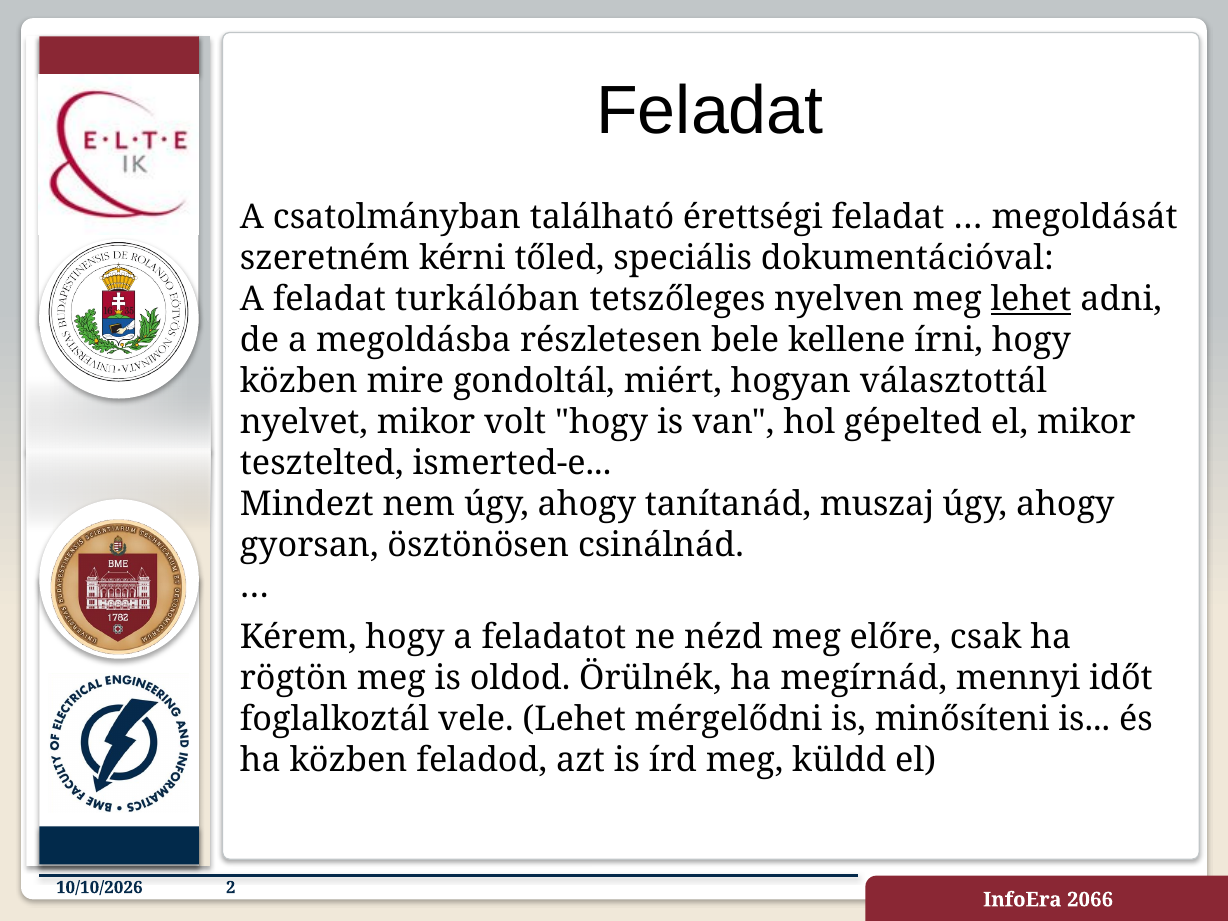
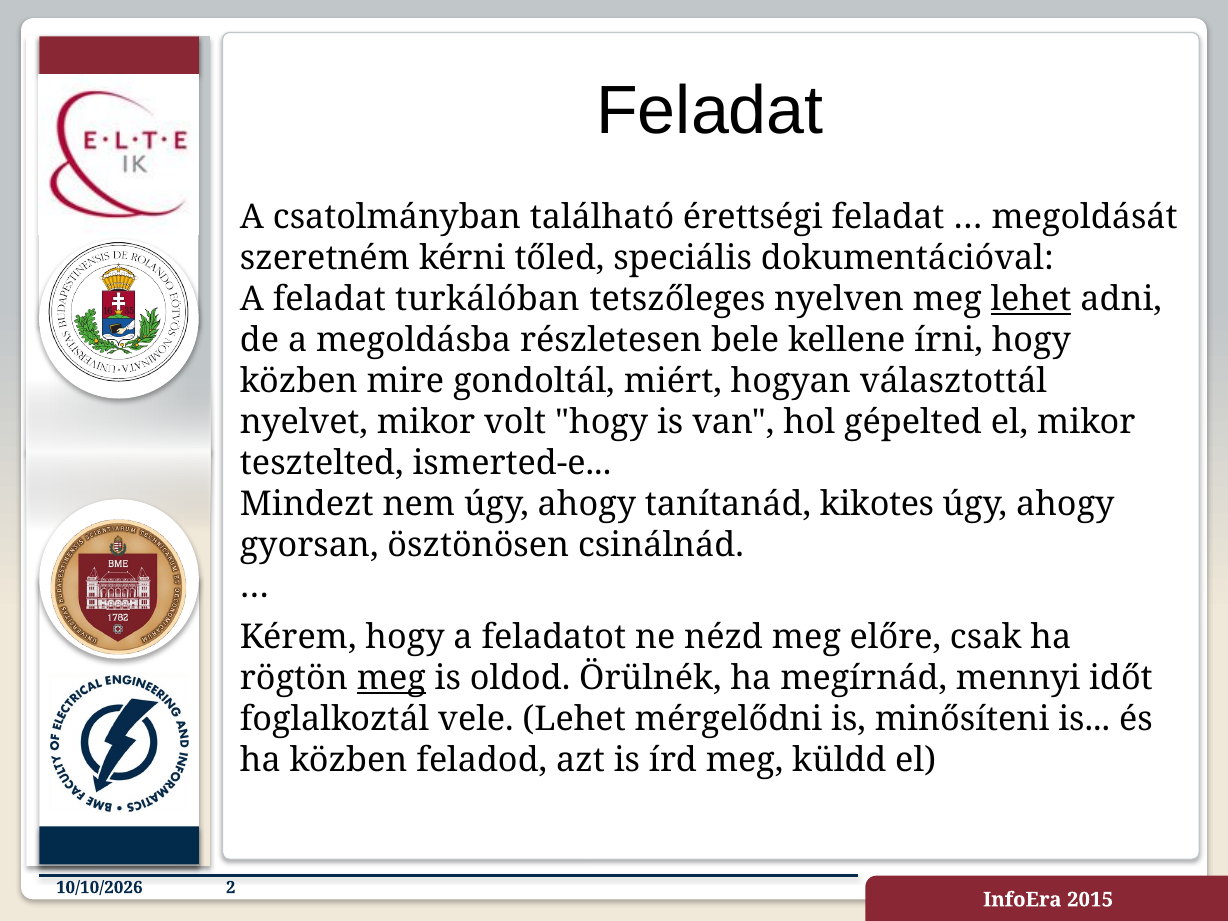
muszaj: muszaj -> kikotes
meg at (391, 678) underline: none -> present
2066: 2066 -> 2015
